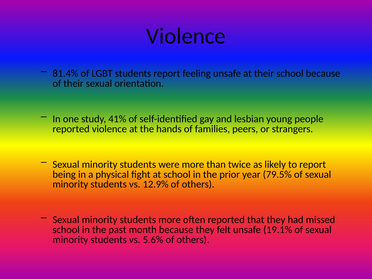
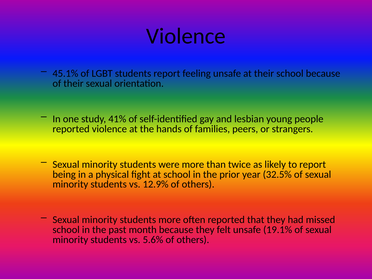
81.4%: 81.4% -> 45.1%
79.5%: 79.5% -> 32.5%
